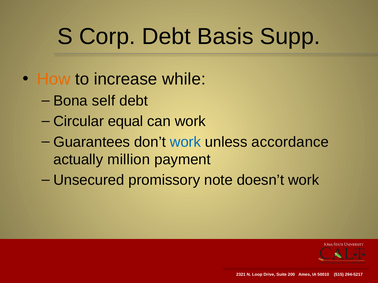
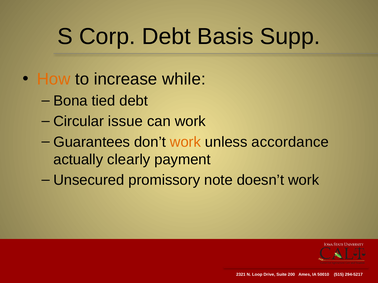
self: self -> tied
equal: equal -> issue
work at (185, 142) colour: blue -> orange
million: million -> clearly
